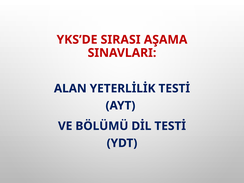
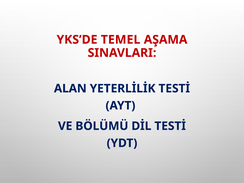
SIRASI: SIRASI -> TEMEL
